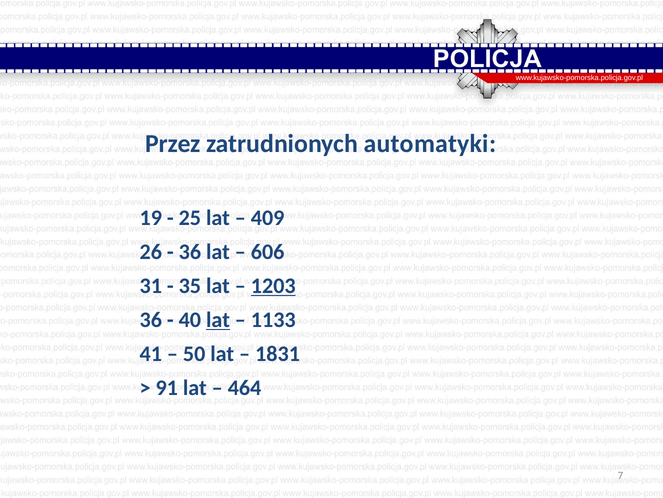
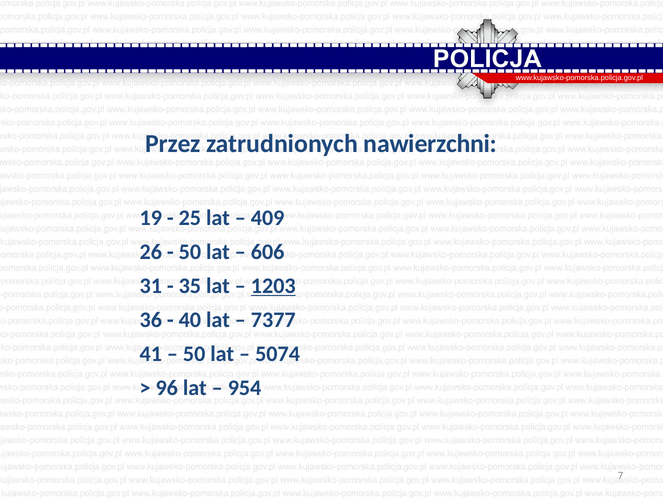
automatyki: automatyki -> nawierzchni
36 at (190, 252): 36 -> 50
lat at (218, 319) underline: present -> none
1133: 1133 -> 7377
1831: 1831 -> 5074
91: 91 -> 96
464: 464 -> 954
